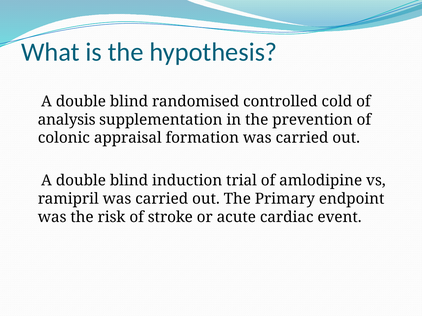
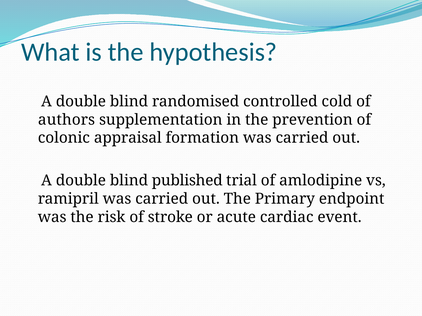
analysis: analysis -> authors
induction: induction -> published
